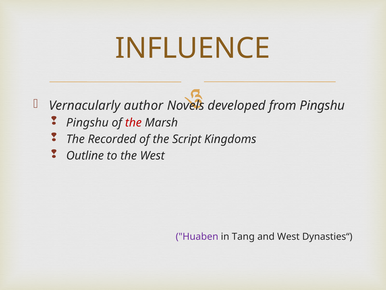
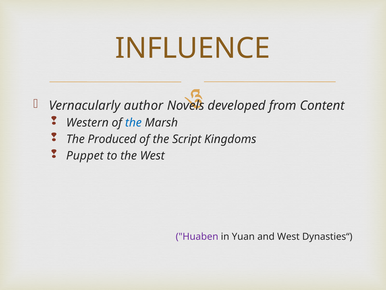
from Pingshu: Pingshu -> Content
Pingshu at (87, 123): Pingshu -> Western
the at (133, 123) colour: red -> blue
Recorded: Recorded -> Produced
Outline: Outline -> Puppet
Tang: Tang -> Yuan
